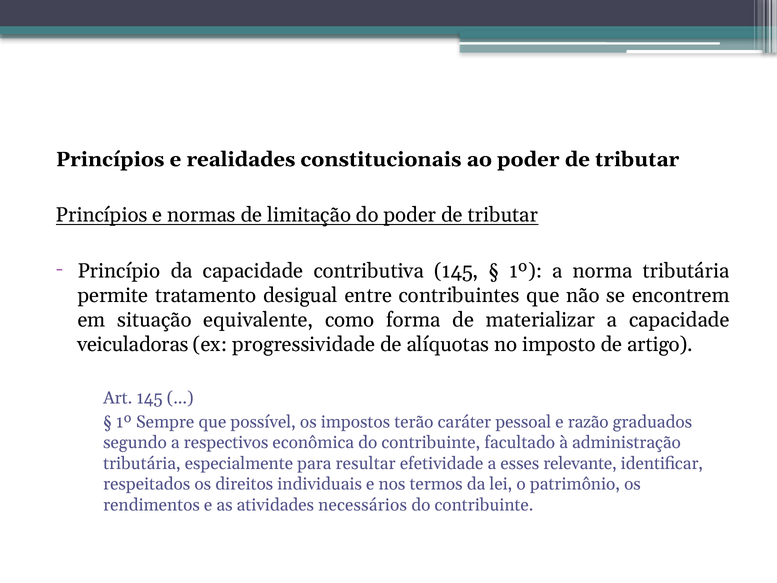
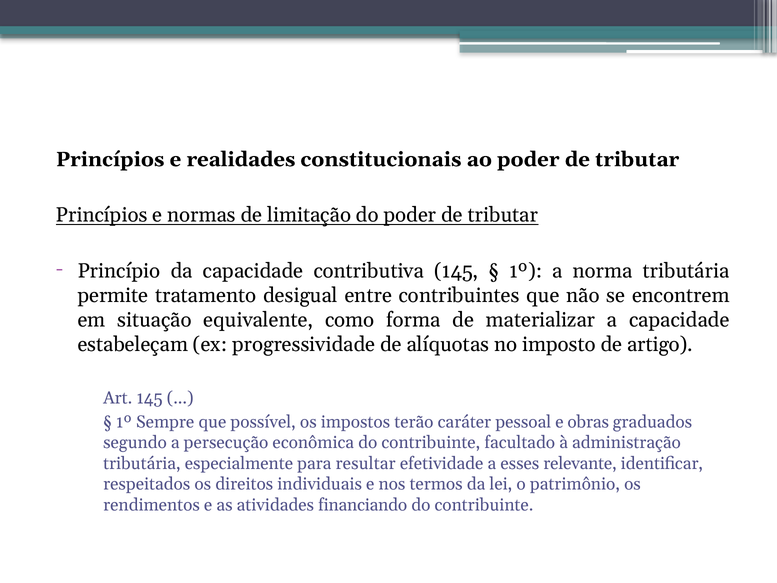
veiculadoras: veiculadoras -> estabeleçam
razão: razão -> obras
respectivos: respectivos -> persecução
necessários: necessários -> financiando
